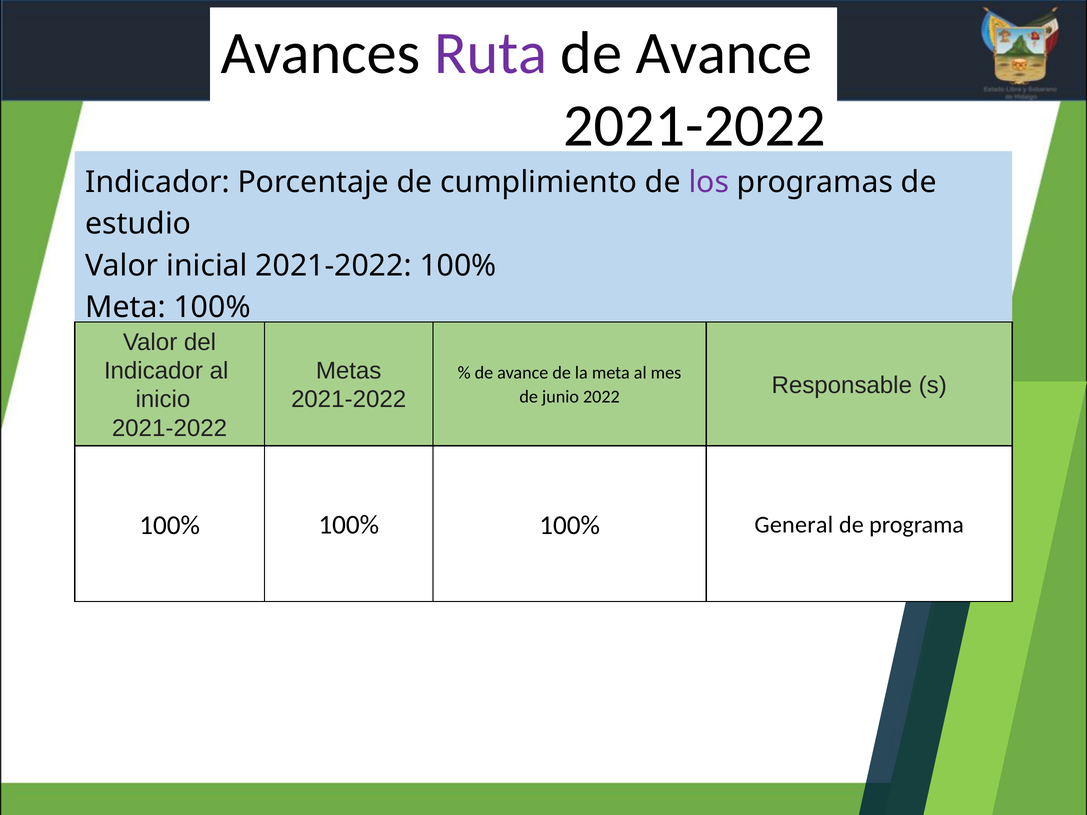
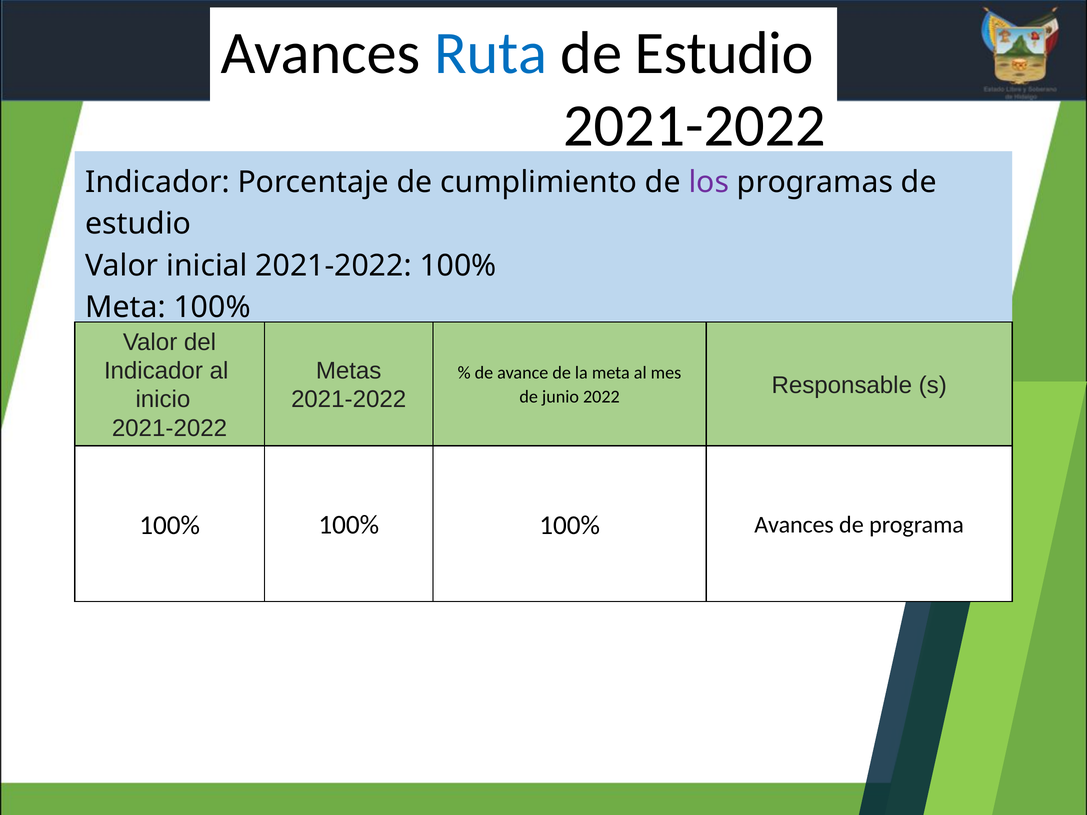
Ruta colour: purple -> blue
Avance at (724, 53): Avance -> Estudio
100% General: General -> Avances
